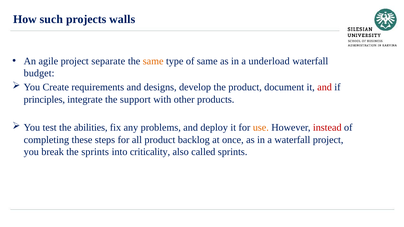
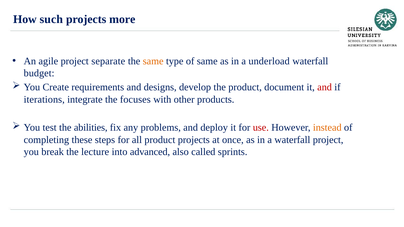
walls: walls -> more
principles: principles -> iterations
support: support -> focuses
use colour: orange -> red
instead colour: red -> orange
product backlog: backlog -> projects
the sprints: sprints -> lecture
criticality: criticality -> advanced
